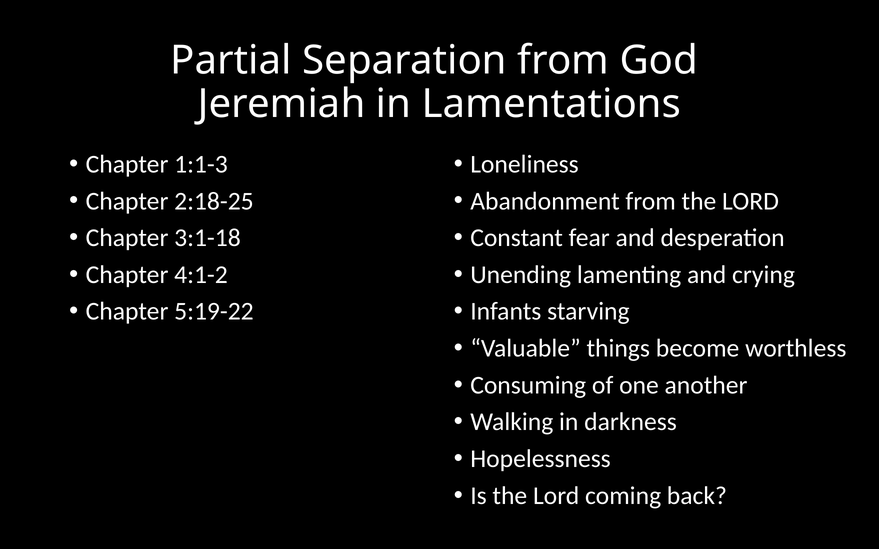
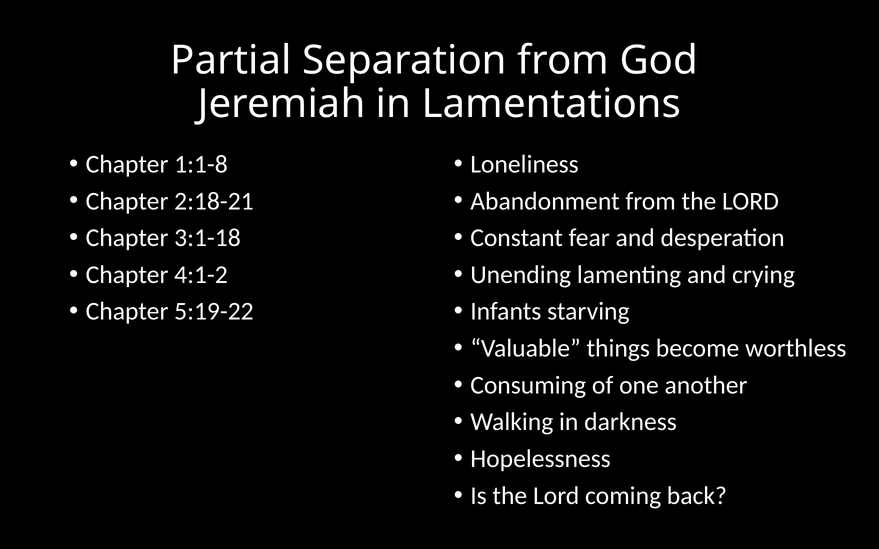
1:1-3: 1:1-3 -> 1:1-8
2:18-25: 2:18-25 -> 2:18-21
